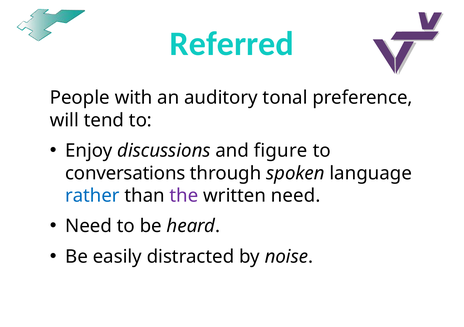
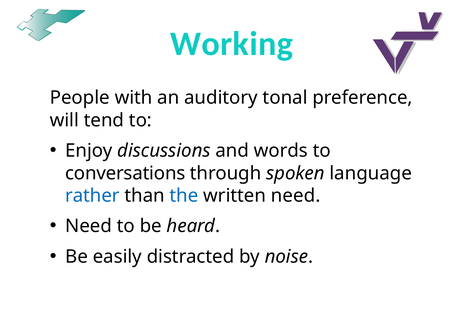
Referred: Referred -> Working
figure: figure -> words
the colour: purple -> blue
